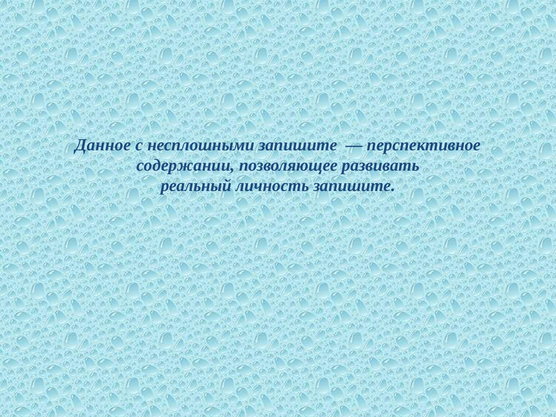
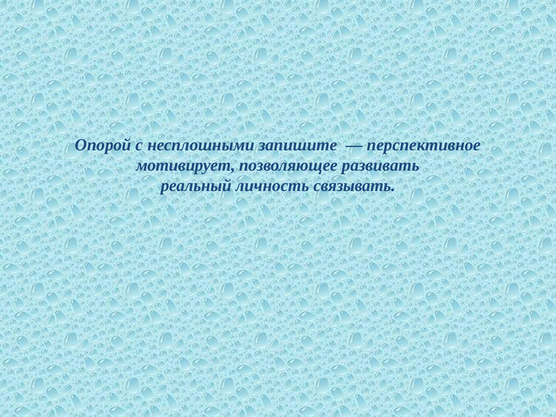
Данное: Данное -> Опорой
содержании: содержании -> мотивирует
личность запишите: запишите -> связывать
